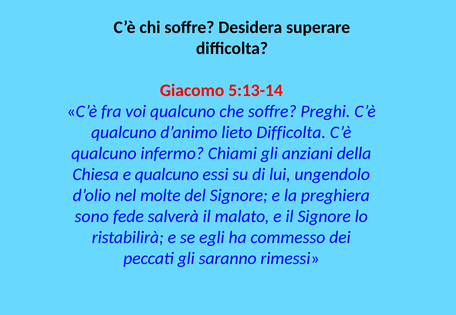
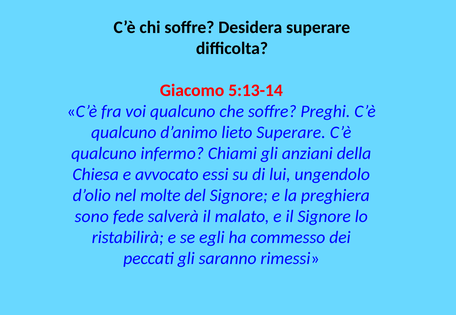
lieto Difficolta: Difficolta -> Superare
e qualcuno: qualcuno -> avvocato
